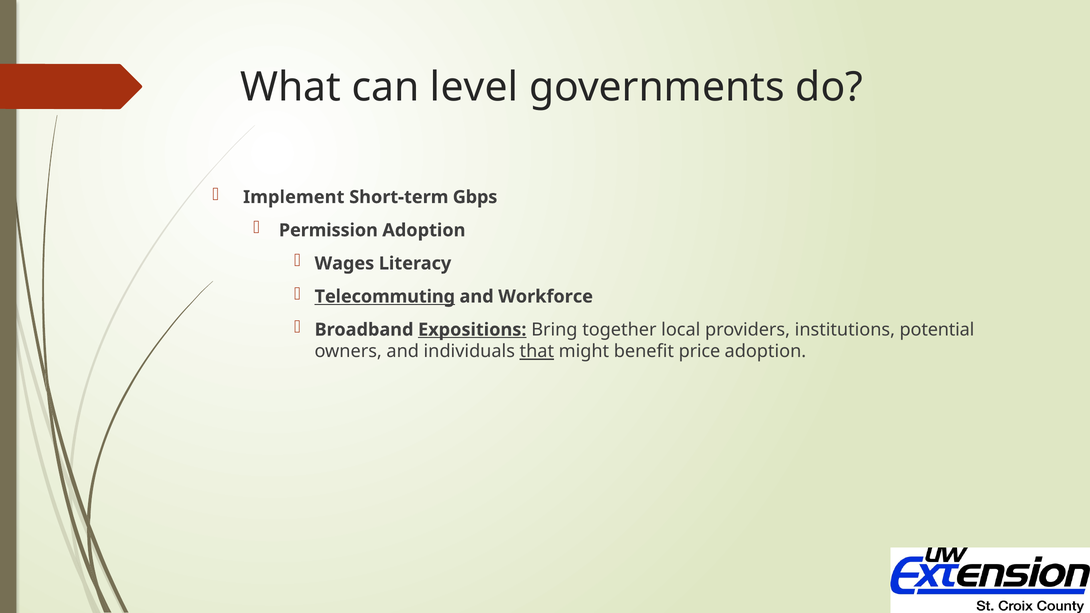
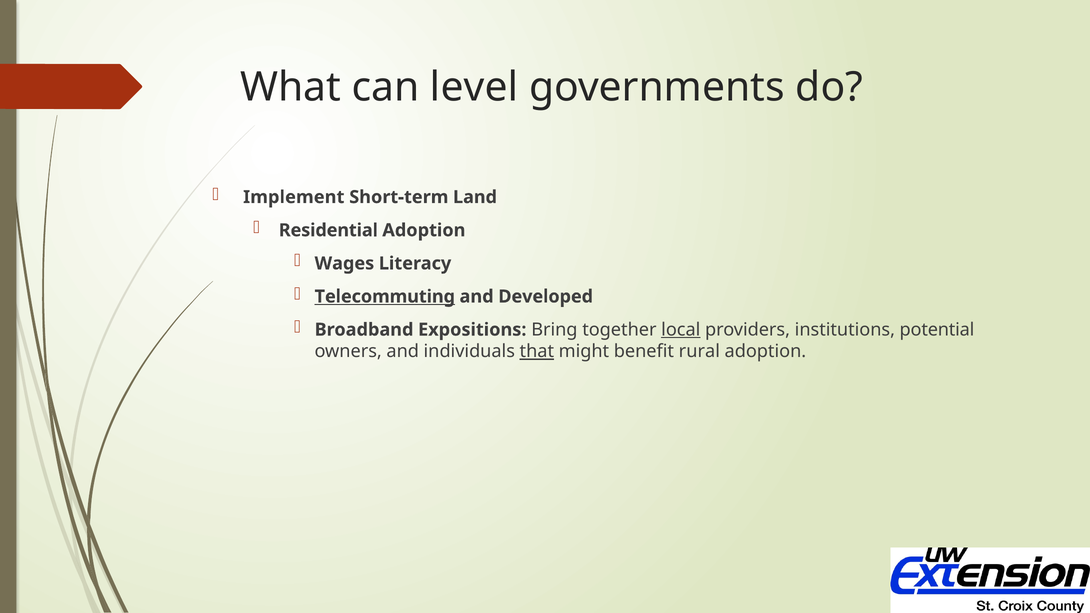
Gbps: Gbps -> Land
Permission: Permission -> Residential
Workforce: Workforce -> Developed
Expositions underline: present -> none
local underline: none -> present
price: price -> rural
